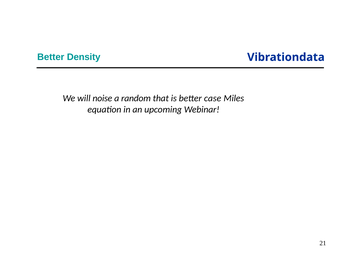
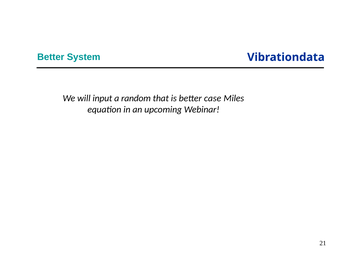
Density: Density -> System
noise: noise -> input
